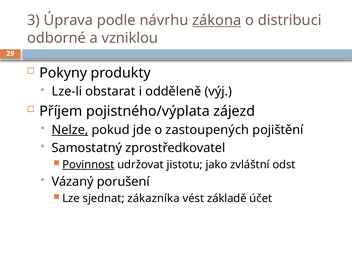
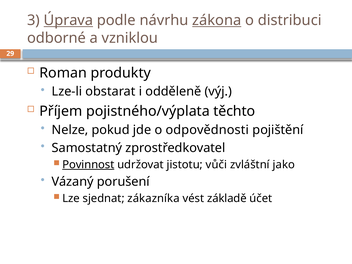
Úprava underline: none -> present
Pokyny: Pokyny -> Roman
zájezd: zájezd -> těchto
Nelze underline: present -> none
zastoupených: zastoupených -> odpovědnosti
jako: jako -> vůči
odst: odst -> jako
